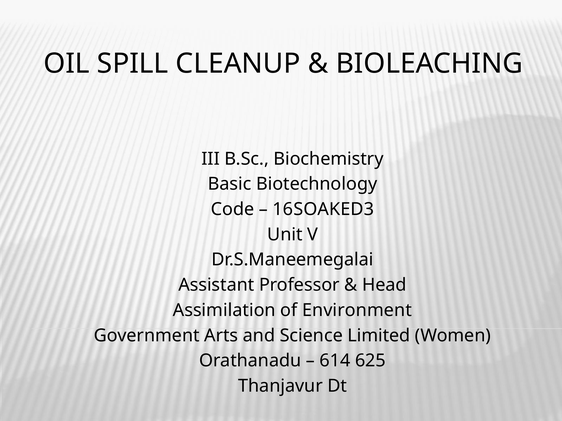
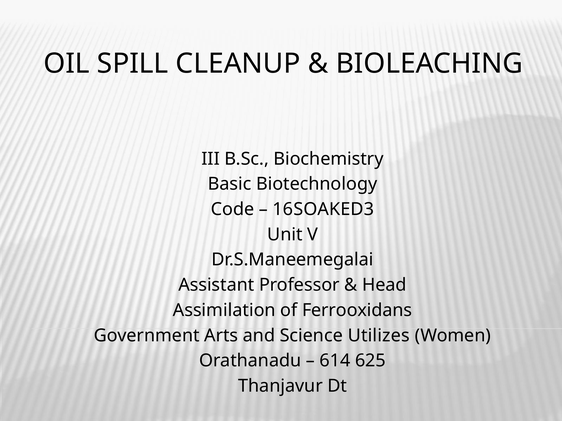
Environment: Environment -> Ferrooxidans
Limited: Limited -> Utilizes
